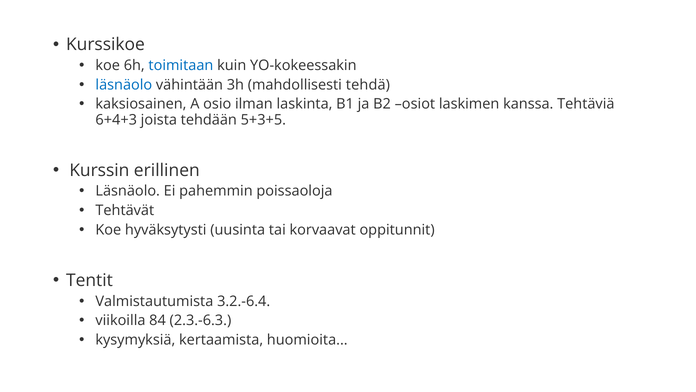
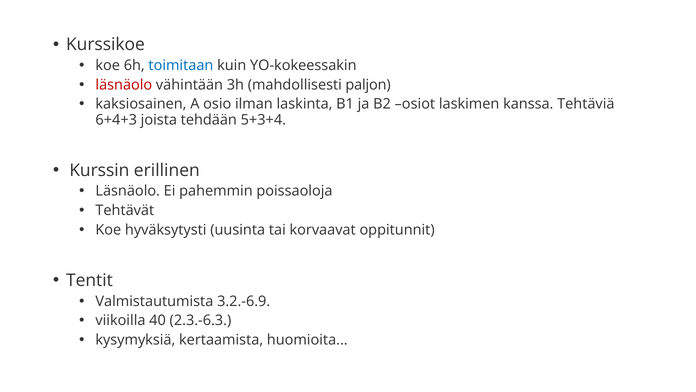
läsnäolo at (124, 85) colour: blue -> red
tehdä: tehdä -> paljon
5+3+5: 5+3+5 -> 5+3+4
3.2.-6.4: 3.2.-6.4 -> 3.2.-6.9
84: 84 -> 40
